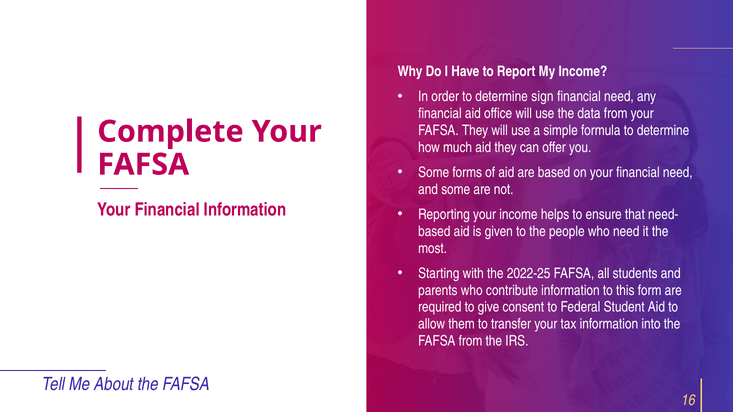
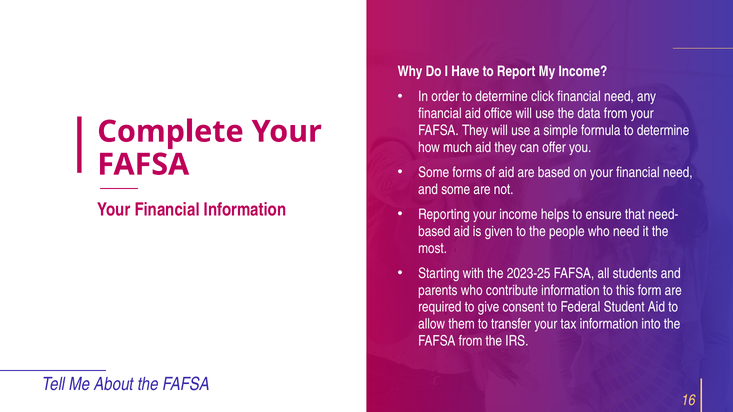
sign: sign -> click
2022-25: 2022-25 -> 2023-25
